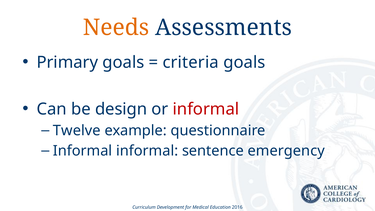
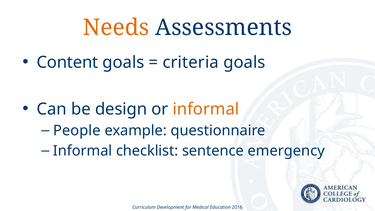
Primary: Primary -> Content
informal at (206, 109) colour: red -> orange
Twelve: Twelve -> People
Informal informal: informal -> checklist
